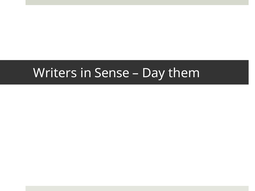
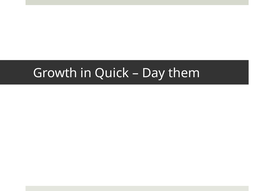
Writers: Writers -> Growth
Sense: Sense -> Quick
